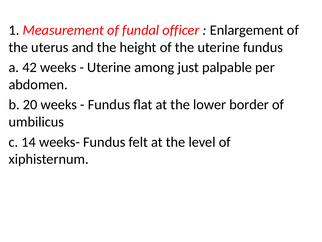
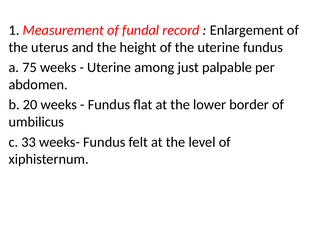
officer: officer -> record
42: 42 -> 75
14: 14 -> 33
